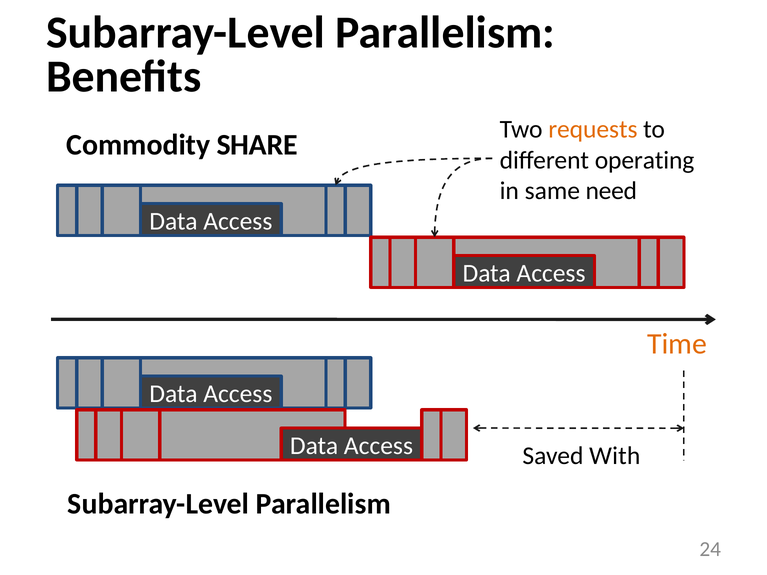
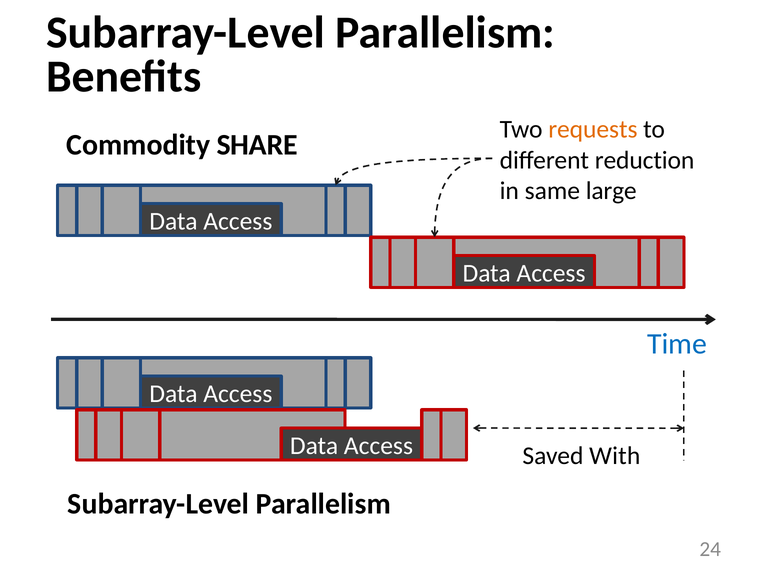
operating: operating -> reduction
need: need -> large
Time colour: orange -> blue
